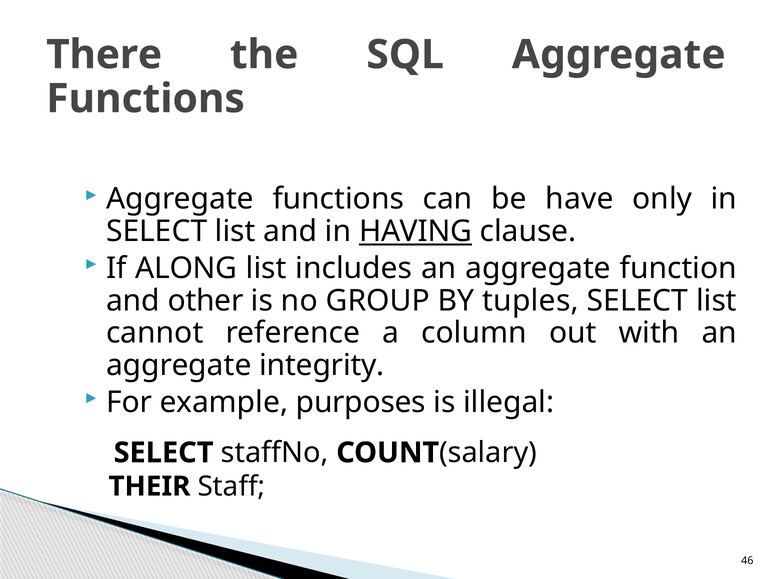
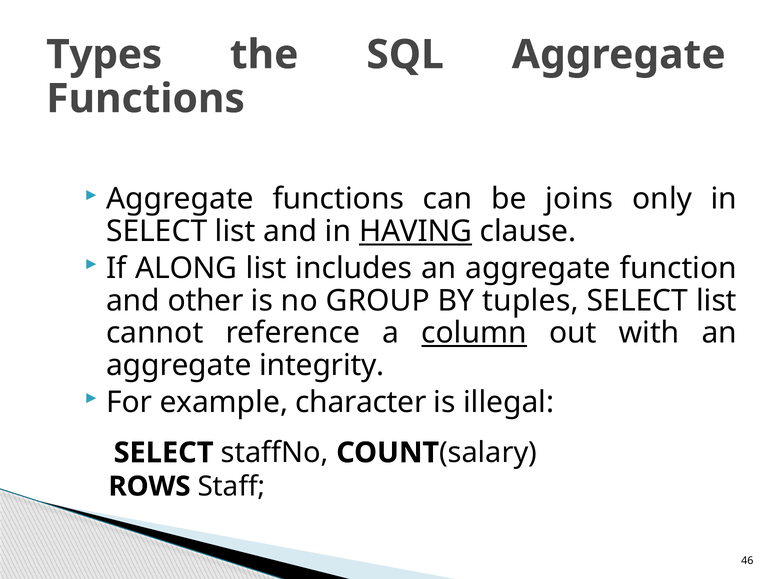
There: There -> Types
have: have -> joins
column underline: none -> present
purposes: purposes -> character
THEIR: THEIR -> ROWS
